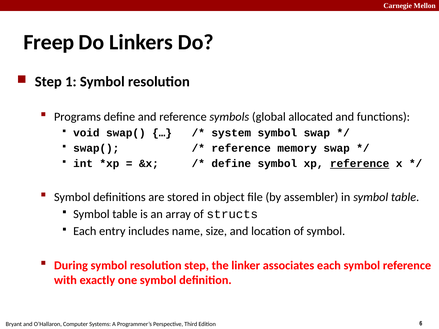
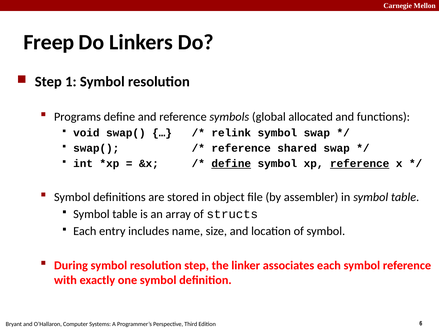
system: system -> relink
memory: memory -> shared
define at (231, 164) underline: none -> present
